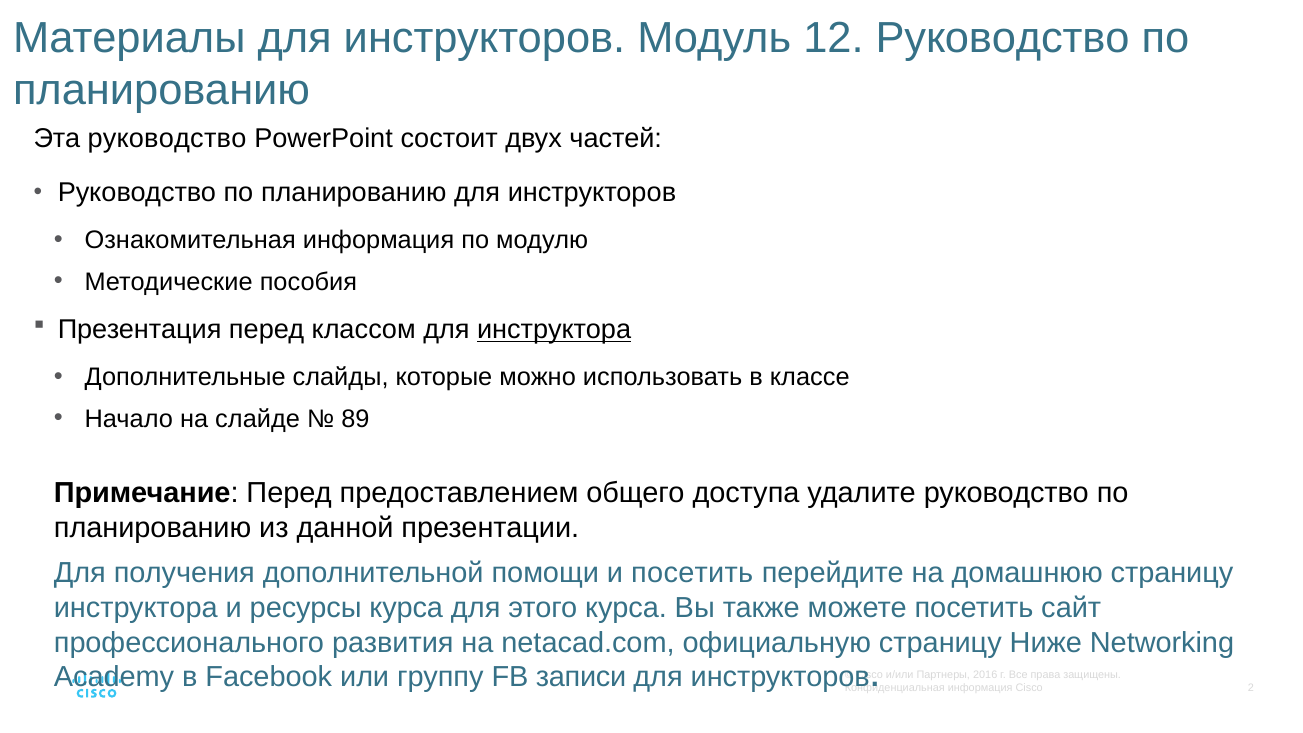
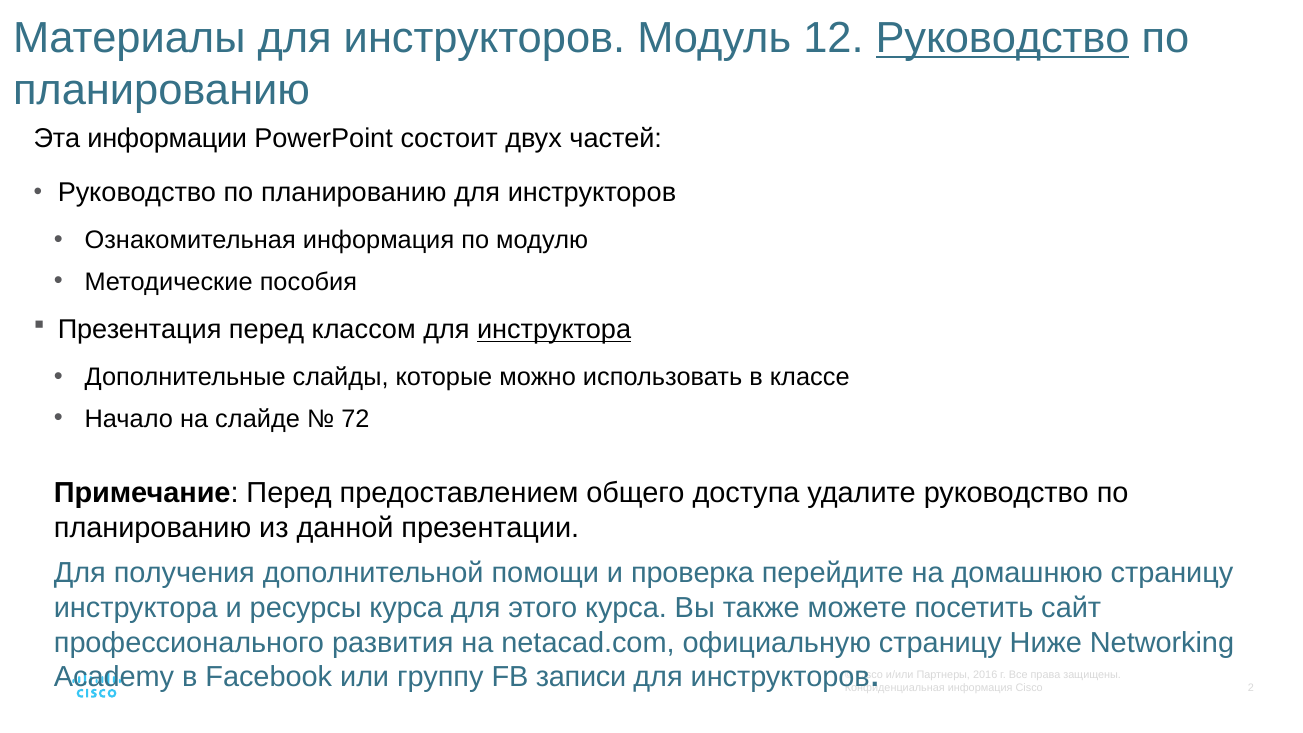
Руководство at (1003, 38) underline: none -> present
Эта руководство: руководство -> информации
89: 89 -> 72
и посетить: посетить -> проверка
